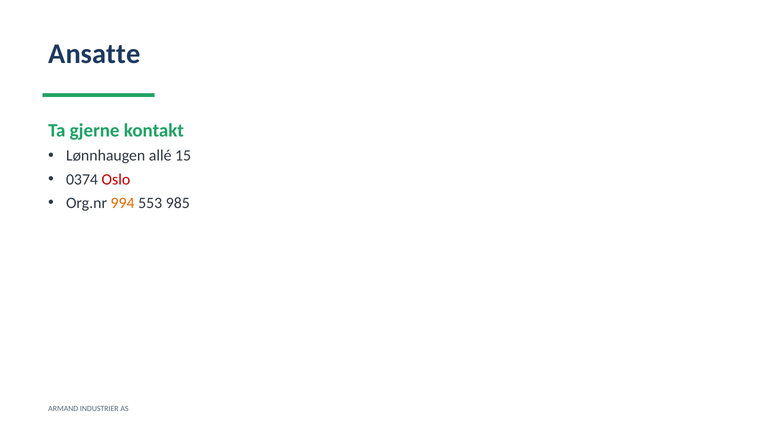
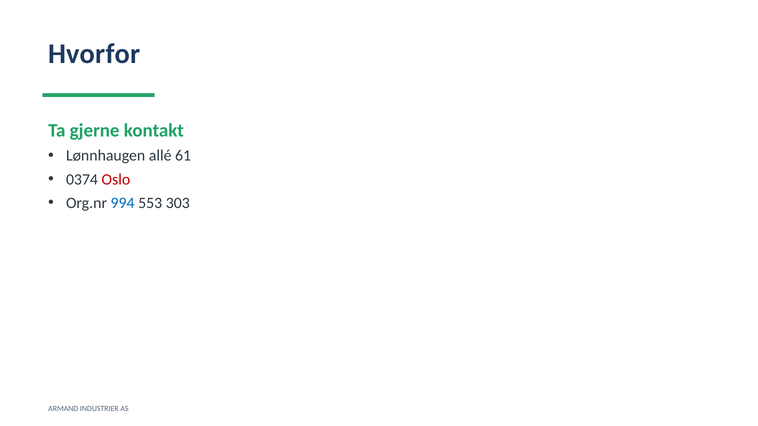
Ansatte: Ansatte -> Hvorfor
15: 15 -> 61
994 colour: orange -> blue
985: 985 -> 303
